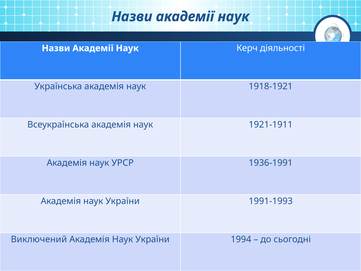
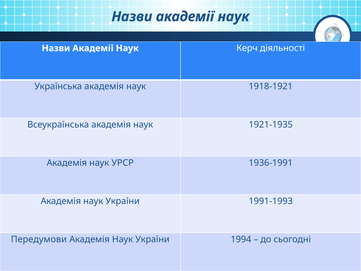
1921-1911: 1921-1911 -> 1921-1935
Виключений: Виключений -> Передумови
